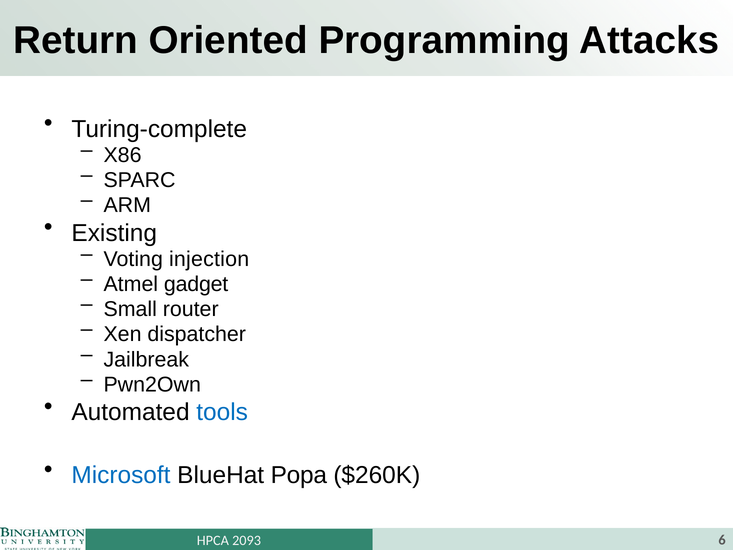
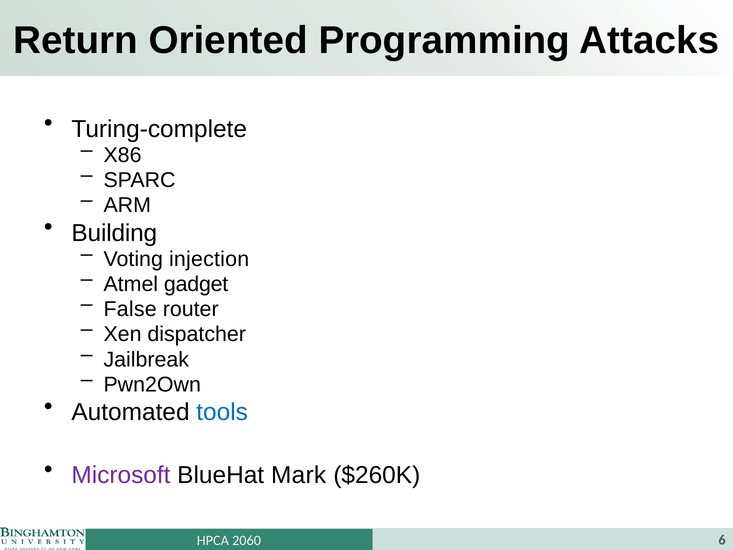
Existing: Existing -> Building
Small: Small -> False
Microsoft colour: blue -> purple
Popa: Popa -> Mark
2093: 2093 -> 2060
